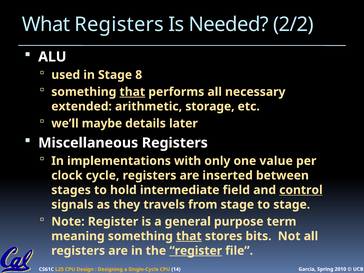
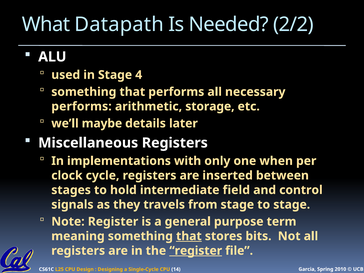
What Registers: Registers -> Datapath
8: 8 -> 4
that at (132, 92) underline: present -> none
extended at (82, 106): extended -> performs
value: value -> when
control underline: present -> none
